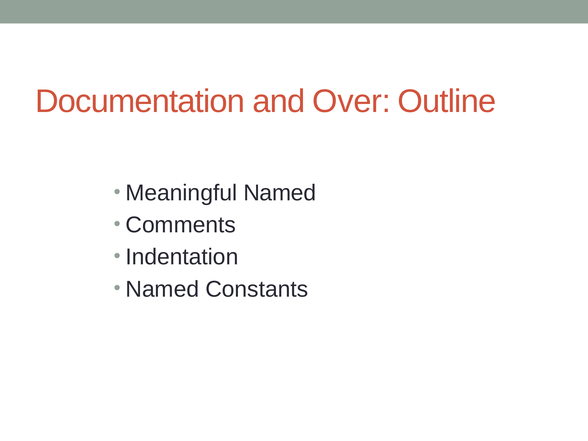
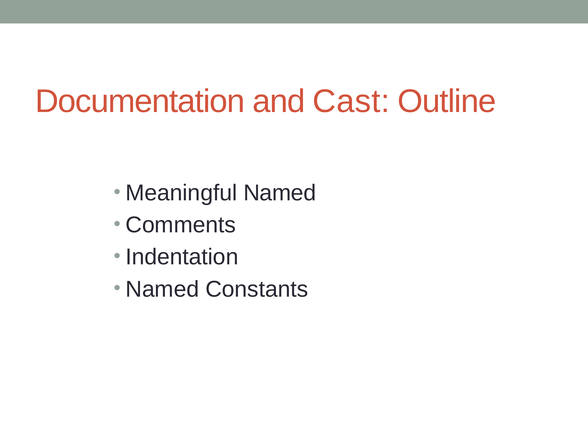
Over: Over -> Cast
